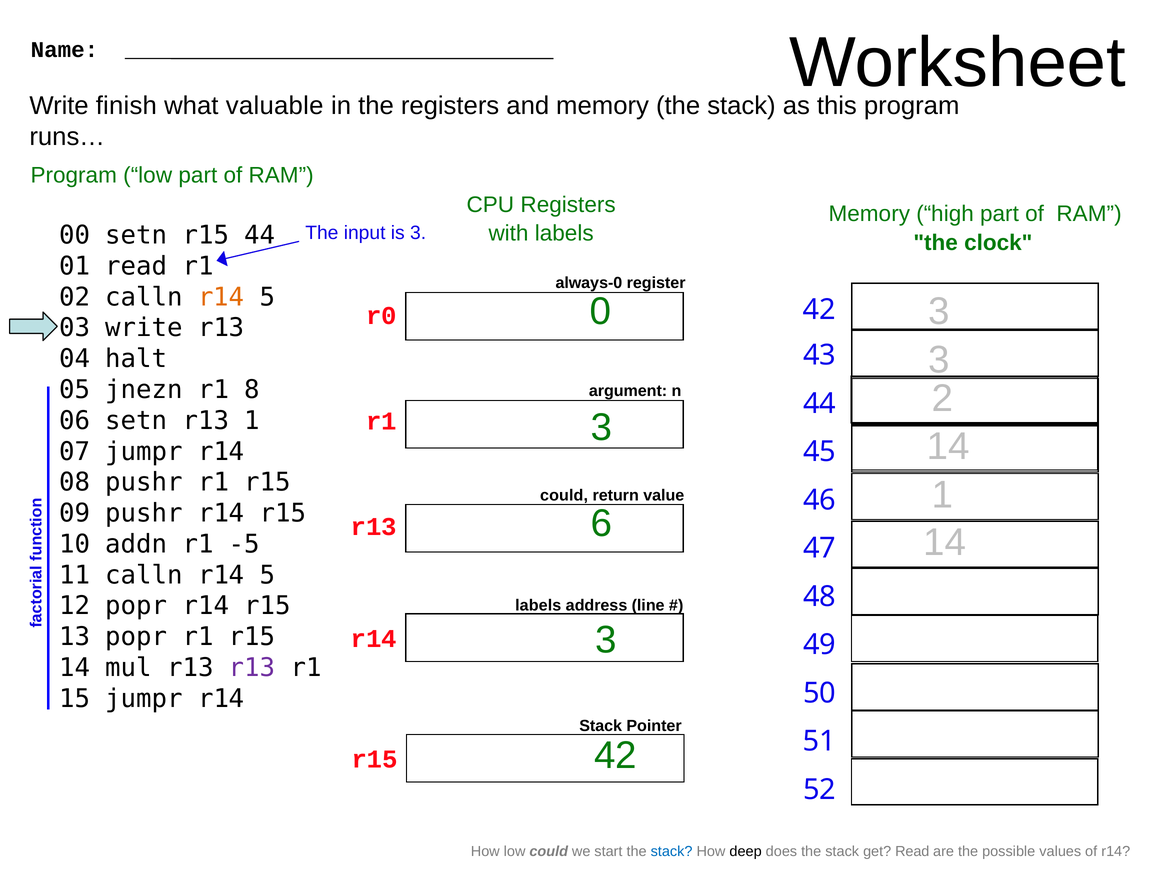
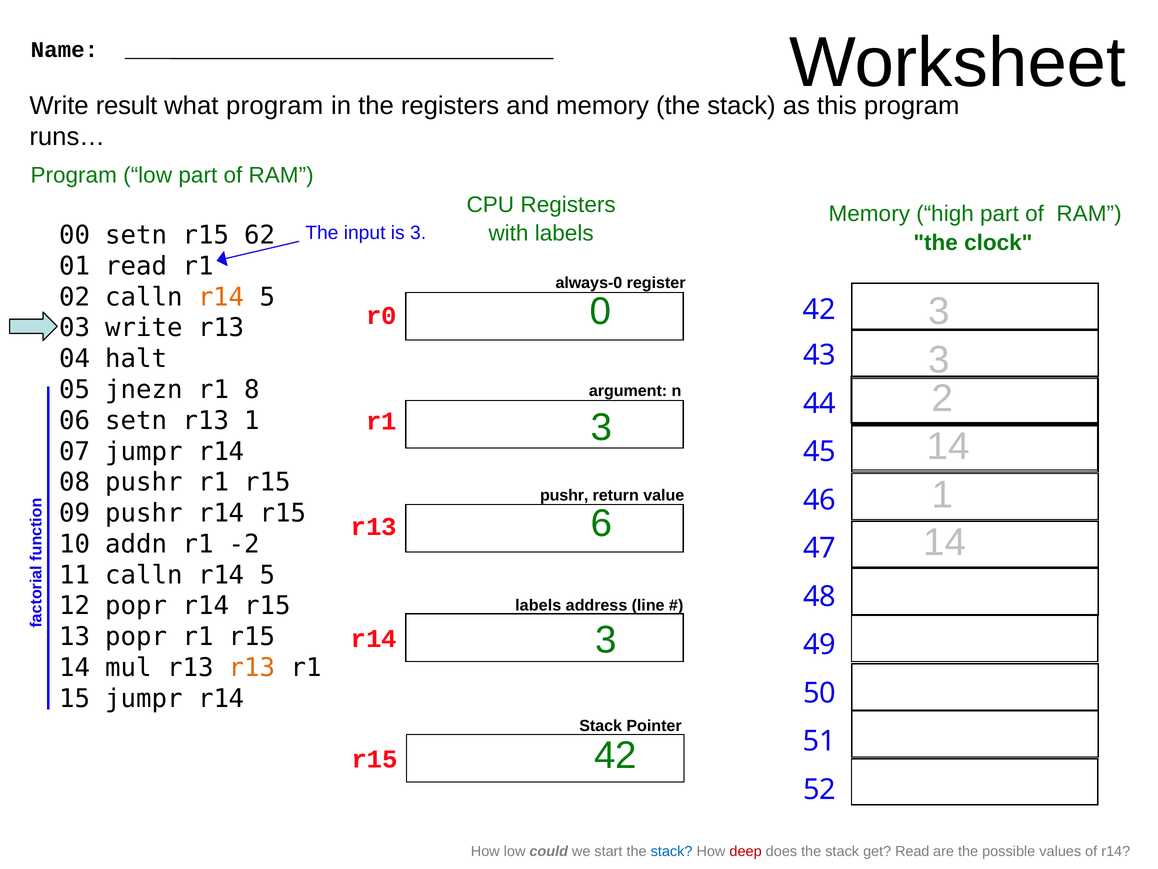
finish: finish -> result
what valuable: valuable -> program
r15 44: 44 -> 62
could at (564, 495): could -> pushr
-5: -5 -> -2
r13 at (252, 667) colour: purple -> orange
deep colour: black -> red
